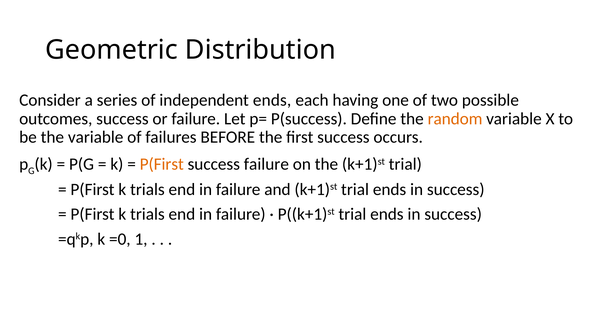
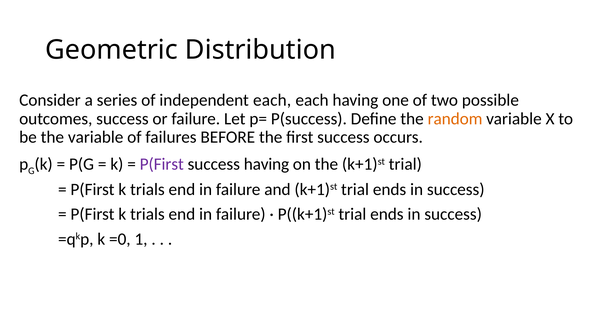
independent ends: ends -> each
P(First at (162, 164) colour: orange -> purple
success failure: failure -> having
